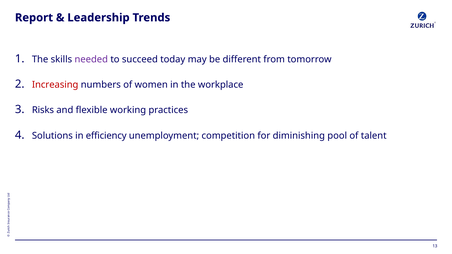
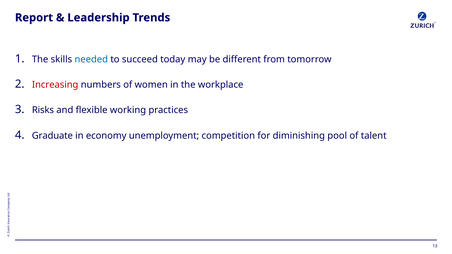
needed colour: purple -> blue
Solutions: Solutions -> Graduate
efficiency: efficiency -> economy
